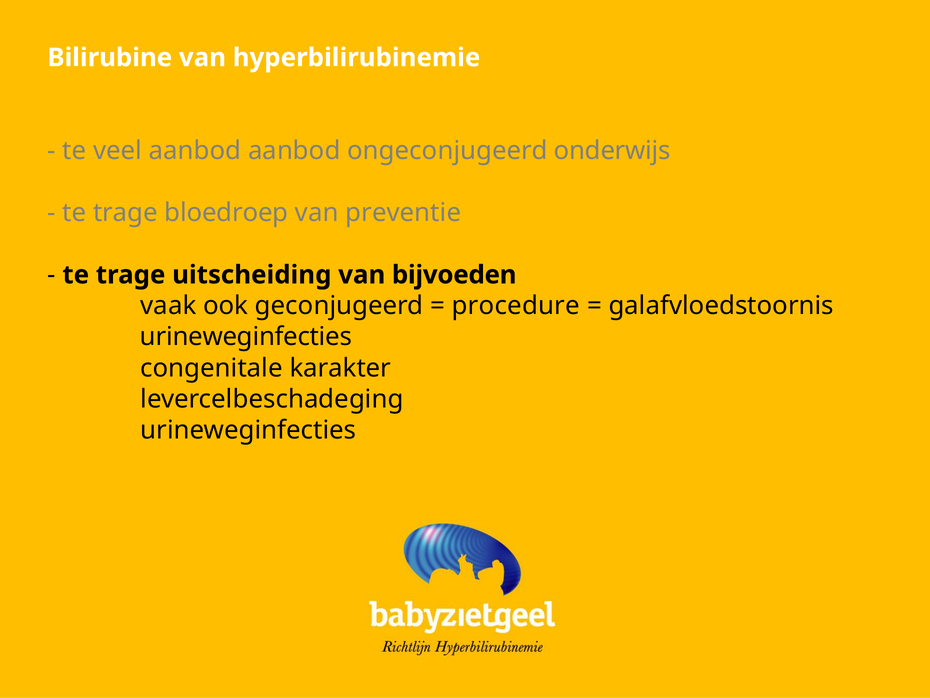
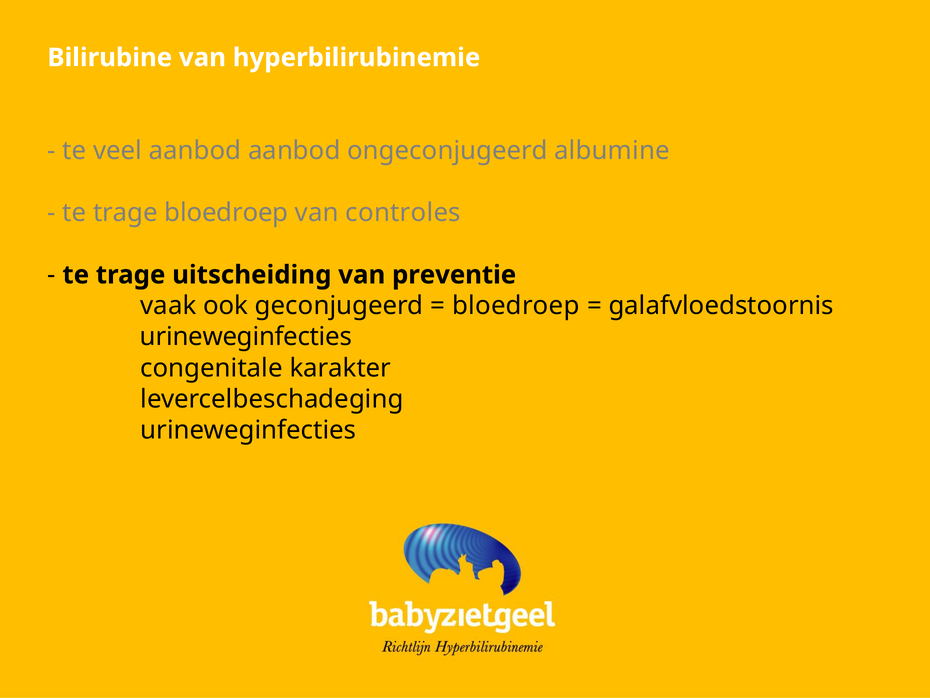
onderwijs: onderwijs -> albumine
preventie: preventie -> controles
bijvoeden: bijvoeden -> preventie
procedure at (516, 306): procedure -> bloedroep
